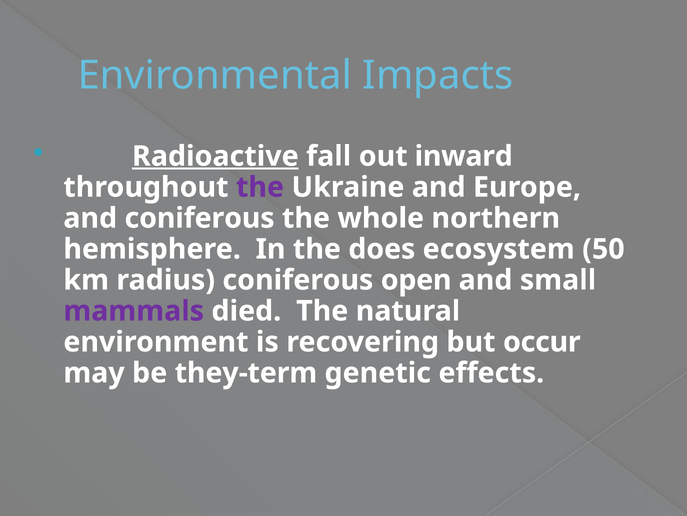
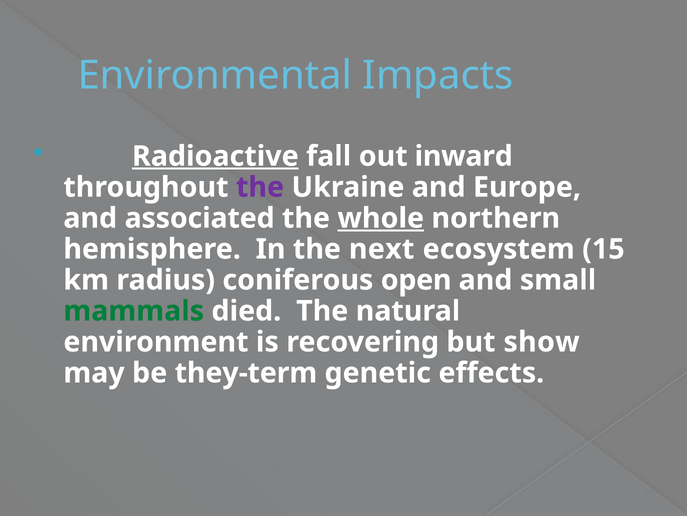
and coniferous: coniferous -> associated
whole underline: none -> present
does: does -> next
50: 50 -> 15
mammals colour: purple -> green
occur: occur -> show
